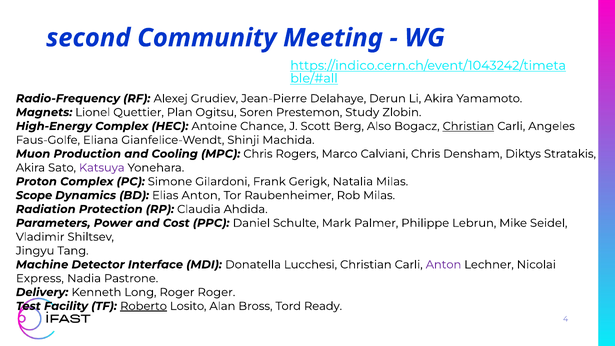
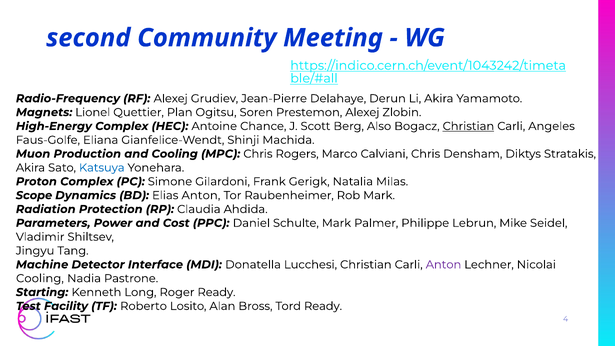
Prestemon Study: Study -> Alexej
Katsuya colour: purple -> blue
Rob Milas: Milas -> Mark
Express at (40, 278): Express -> Cooling
Delivery: Delivery -> Starting
Roger Roger: Roger -> Ready
Roberto underline: present -> none
